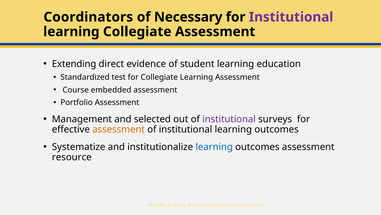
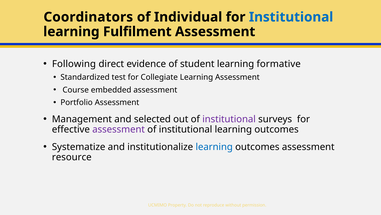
Necessary: Necessary -> Individual
Institutional at (291, 17) colour: purple -> blue
learning Collegiate: Collegiate -> Fulfilment
Extending: Extending -> Following
education: education -> formative
assessment at (119, 129) colour: orange -> purple
